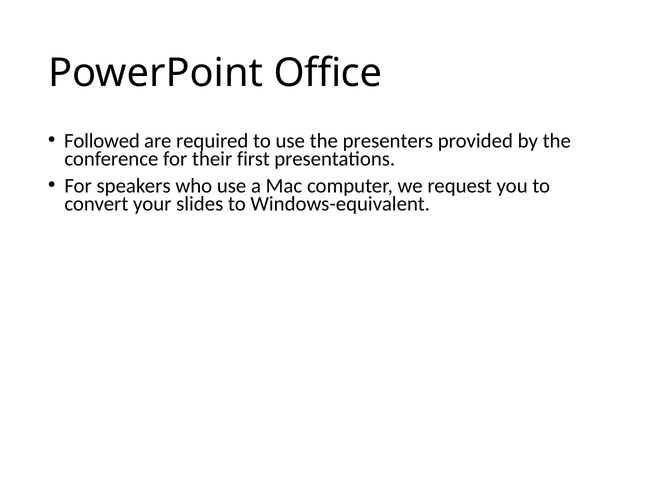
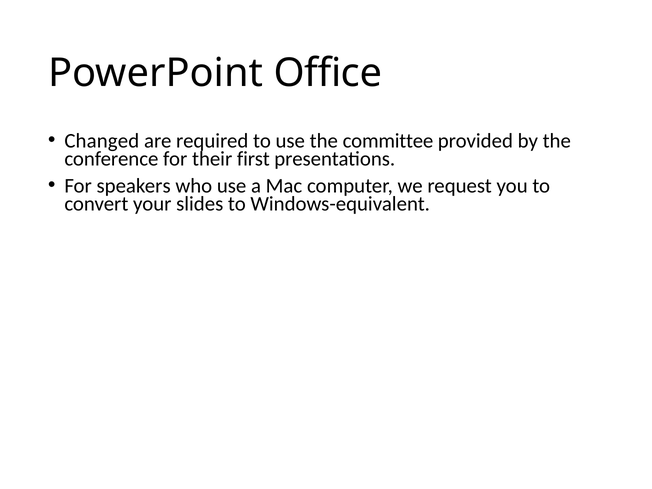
Followed: Followed -> Changed
presenters: presenters -> committee
